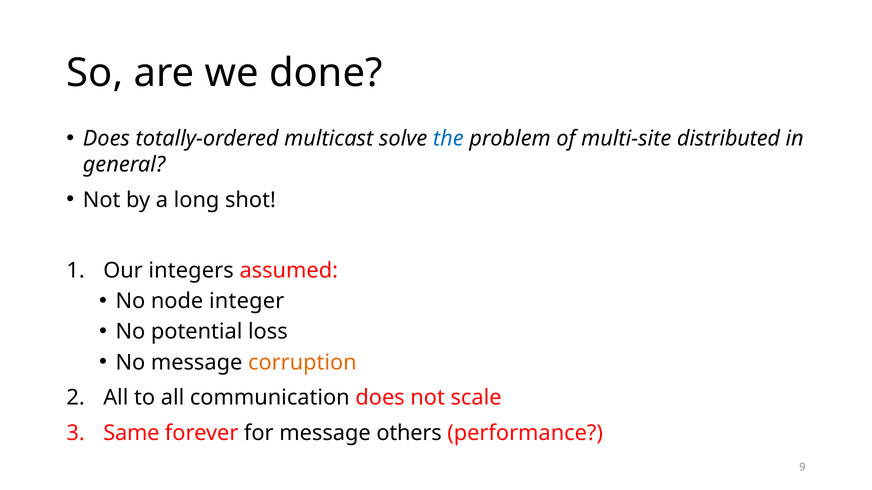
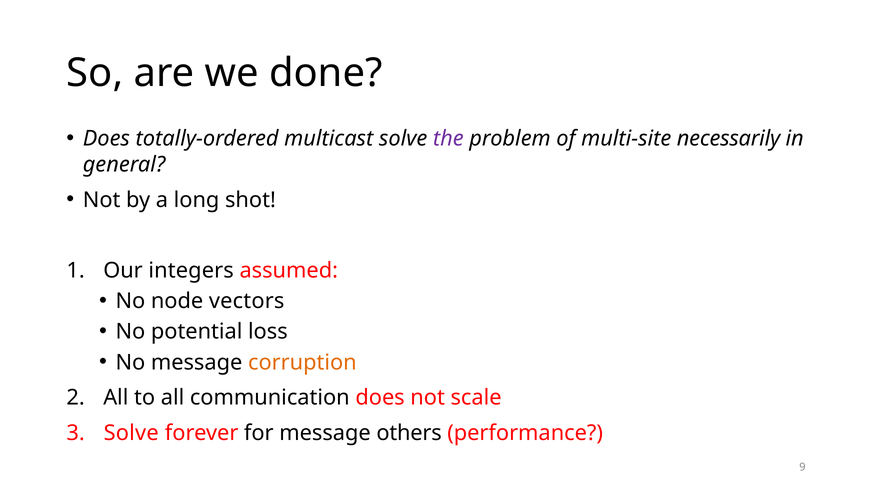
the colour: blue -> purple
distributed: distributed -> necessarily
integer: integer -> vectors
Same at (131, 433): Same -> Solve
